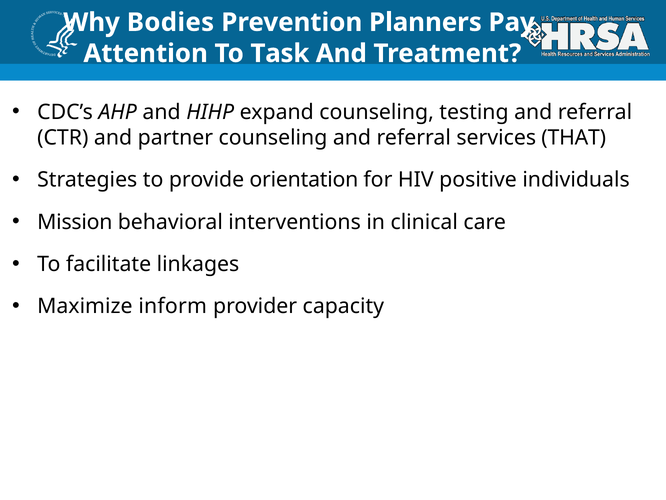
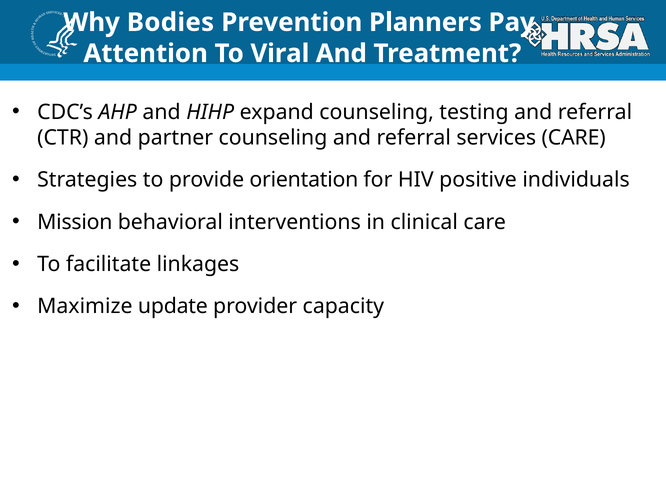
Task: Task -> Viral
services THAT: THAT -> CARE
inform: inform -> update
